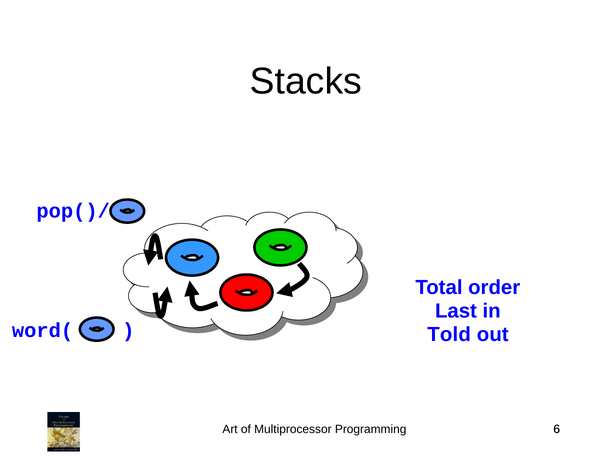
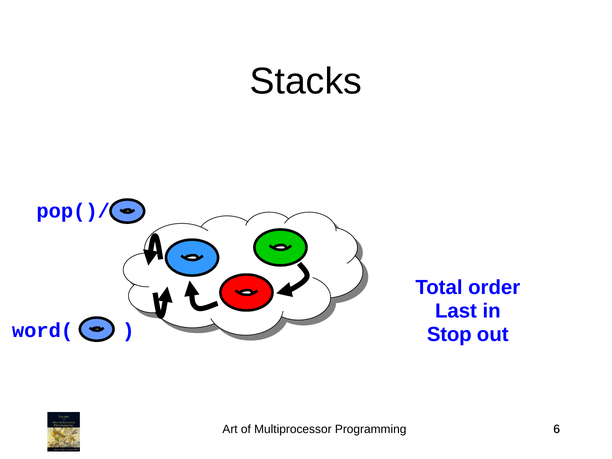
Told: Told -> Stop
